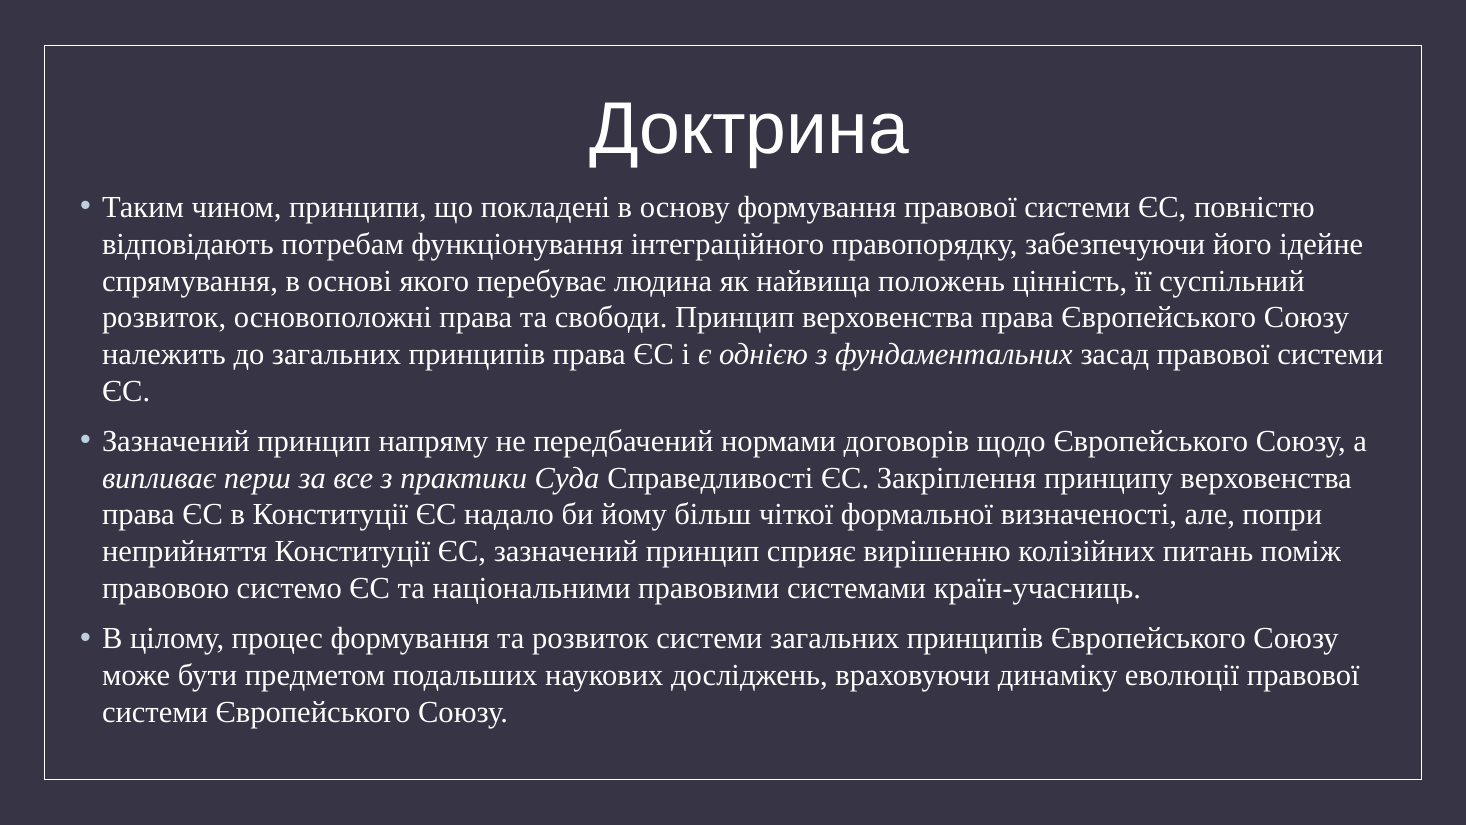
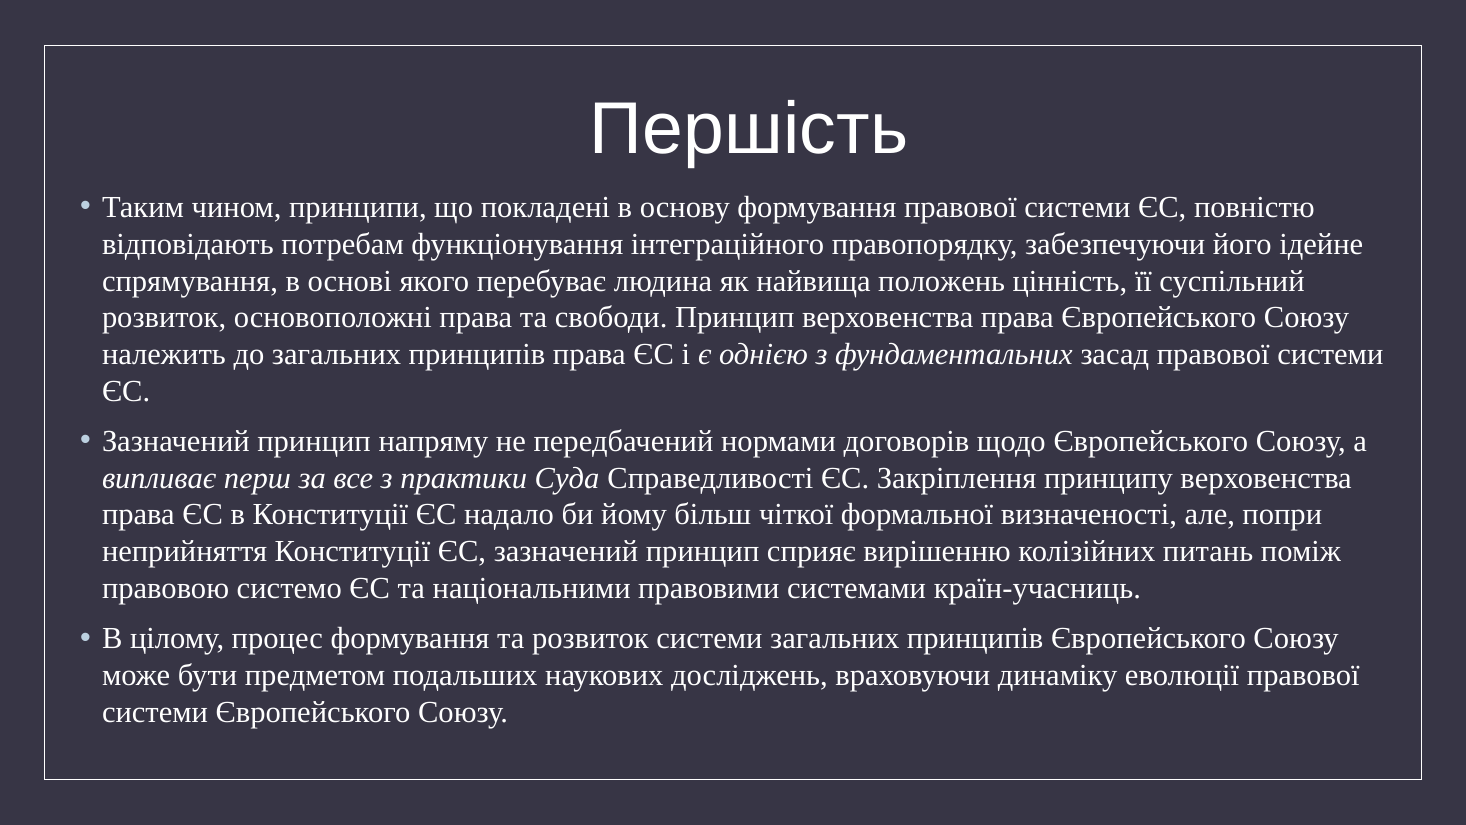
Доктрина: Доктрина -> Першість
